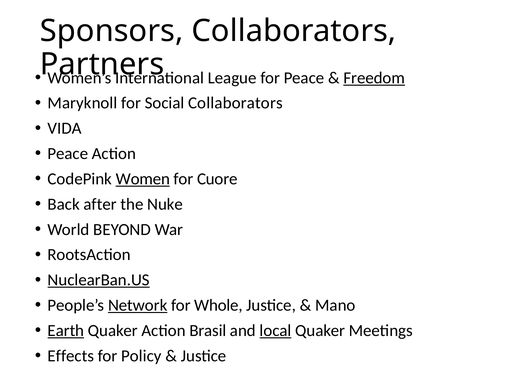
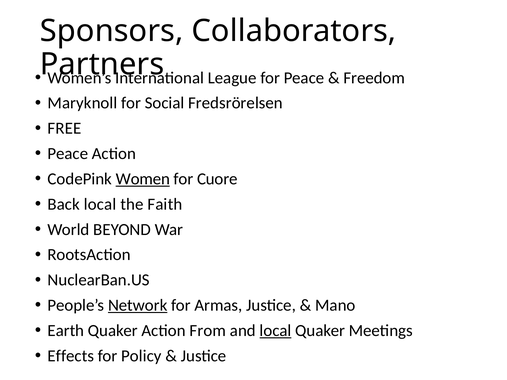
Freedom underline: present -> none
Social Collaborators: Collaborators -> Fredsrörelsen
VIDA: VIDA -> FREE
Back after: after -> local
Nuke: Nuke -> Faith
NuclearBan.US underline: present -> none
Whole: Whole -> Armas
Earth underline: present -> none
Brasil: Brasil -> From
